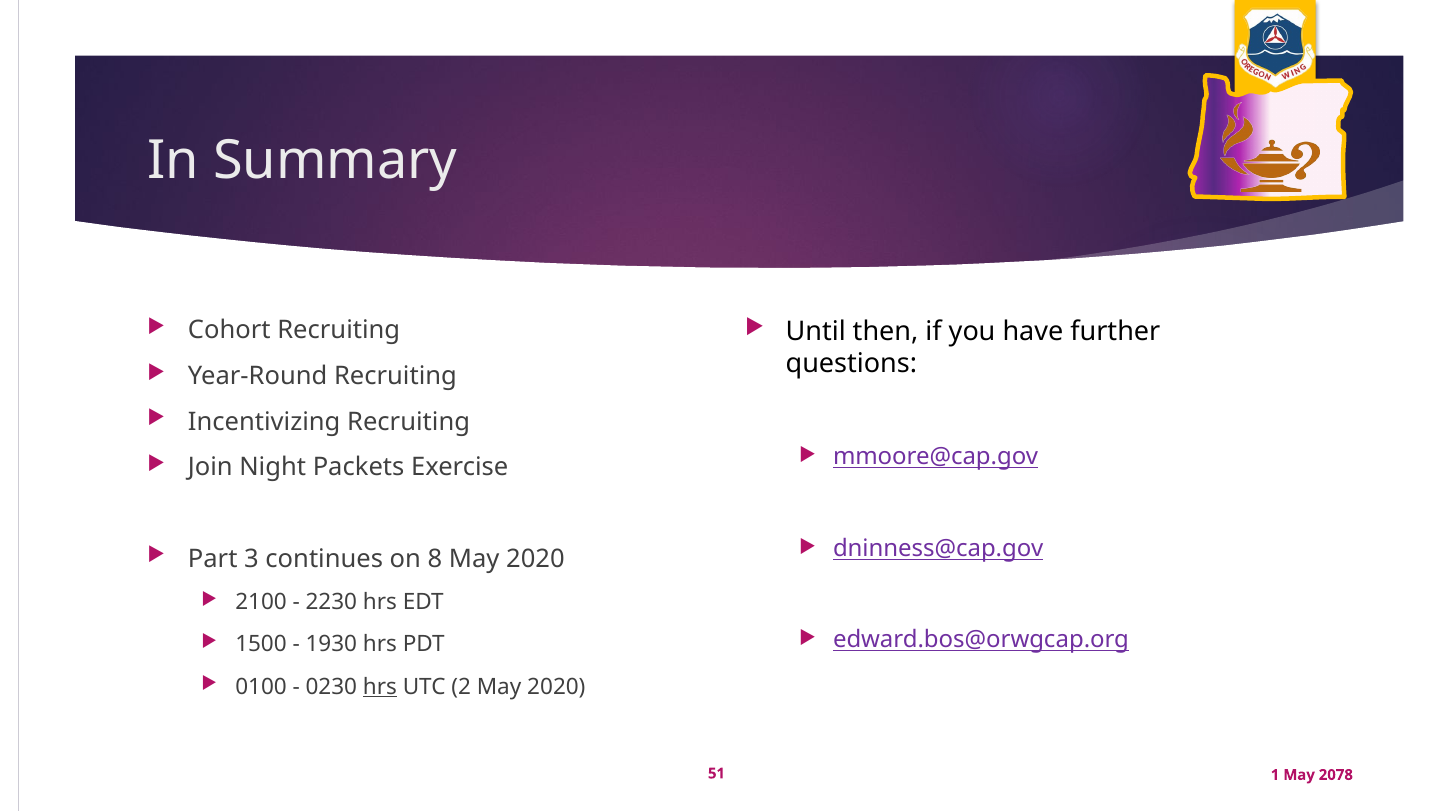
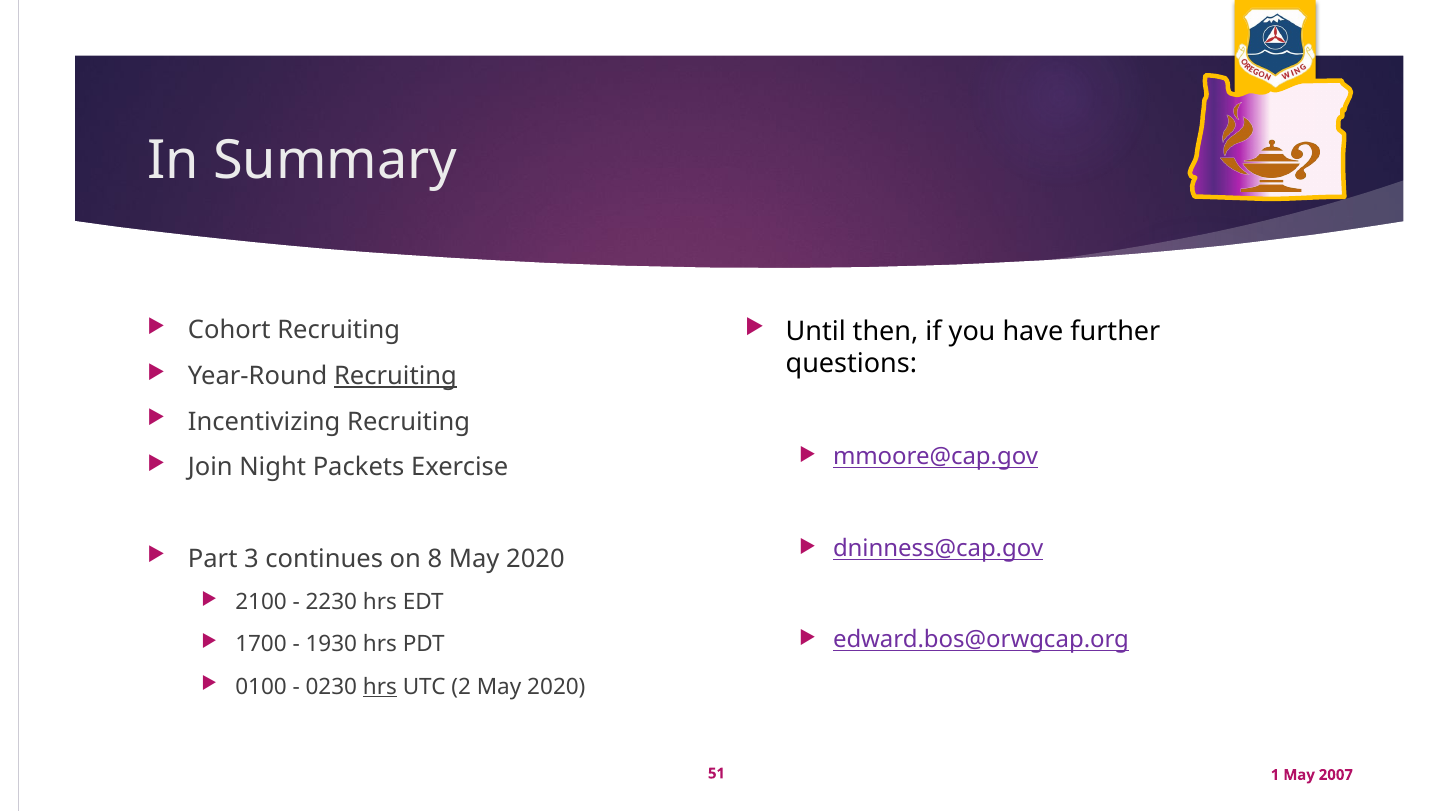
Recruiting at (395, 376) underline: none -> present
1500: 1500 -> 1700
2078: 2078 -> 2007
